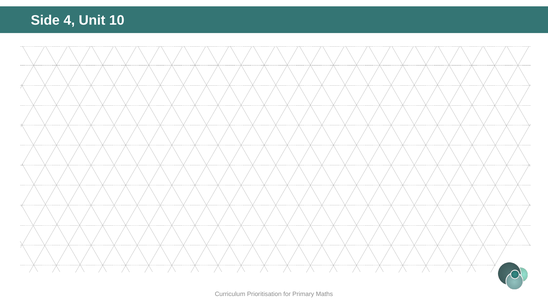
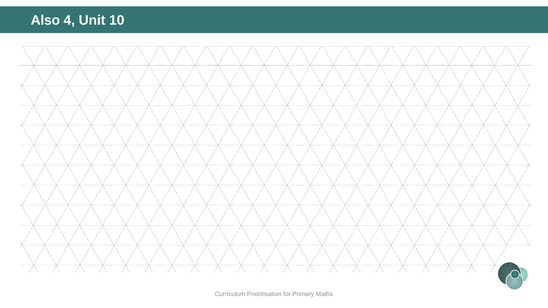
Side: Side -> Also
